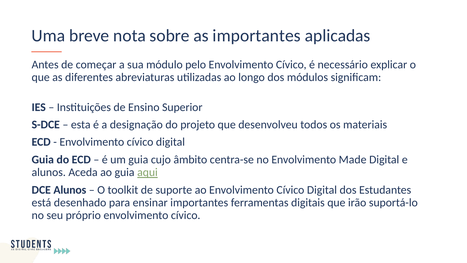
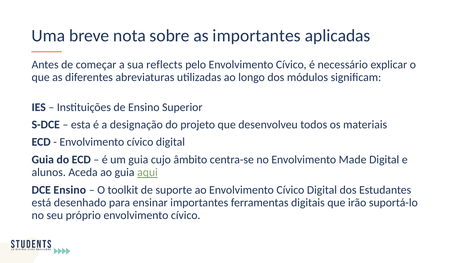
módulo: módulo -> reflects
DCE Alunos: Alunos -> Ensino
